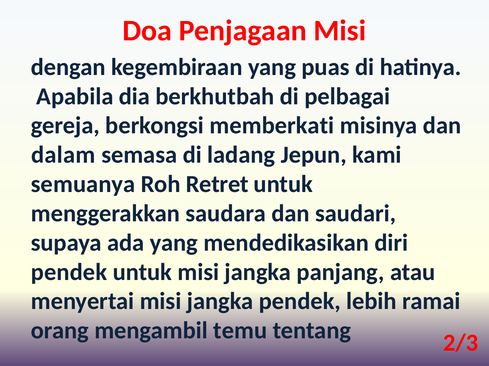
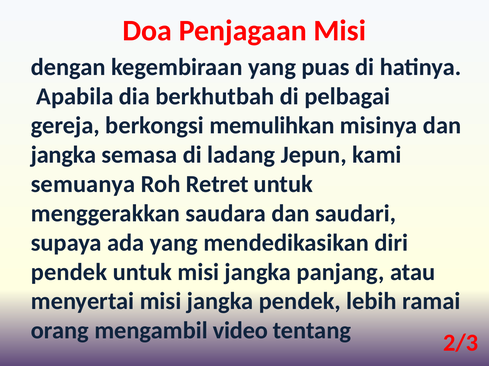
memberkati: memberkati -> memulihkan
dalam at (63, 155): dalam -> jangka
temu: temu -> video
